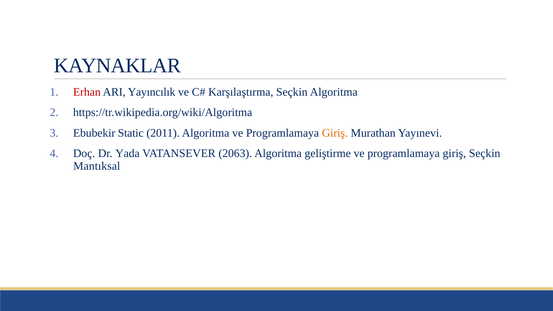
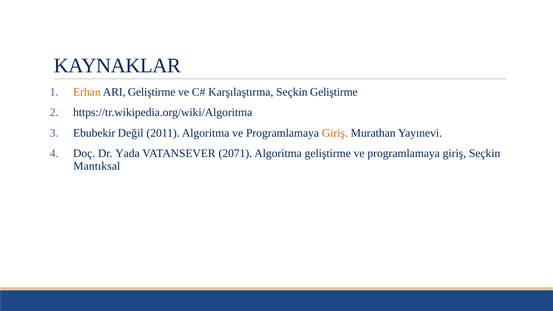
Erhan colour: red -> orange
ARI Yayıncılık: Yayıncılık -> Geliştirme
Seçkin Algoritma: Algoritma -> Geliştirme
Static: Static -> Değil
2063: 2063 -> 2071
